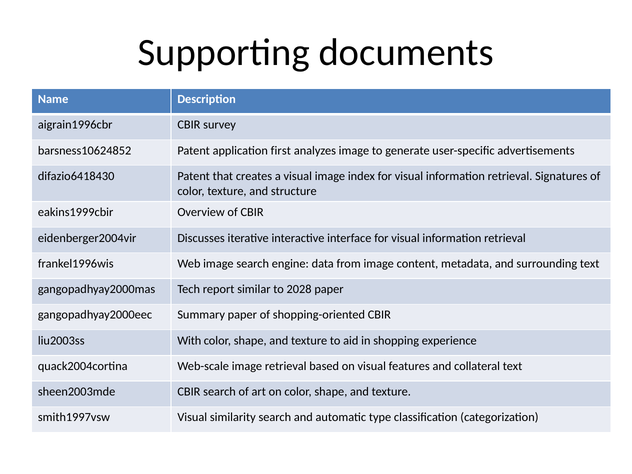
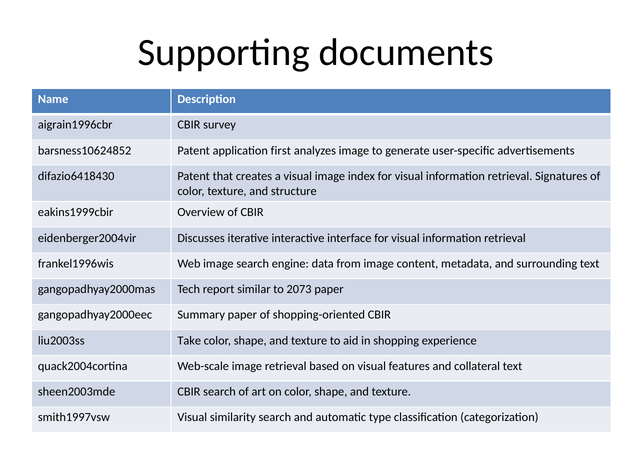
2028: 2028 -> 2073
With: With -> Take
